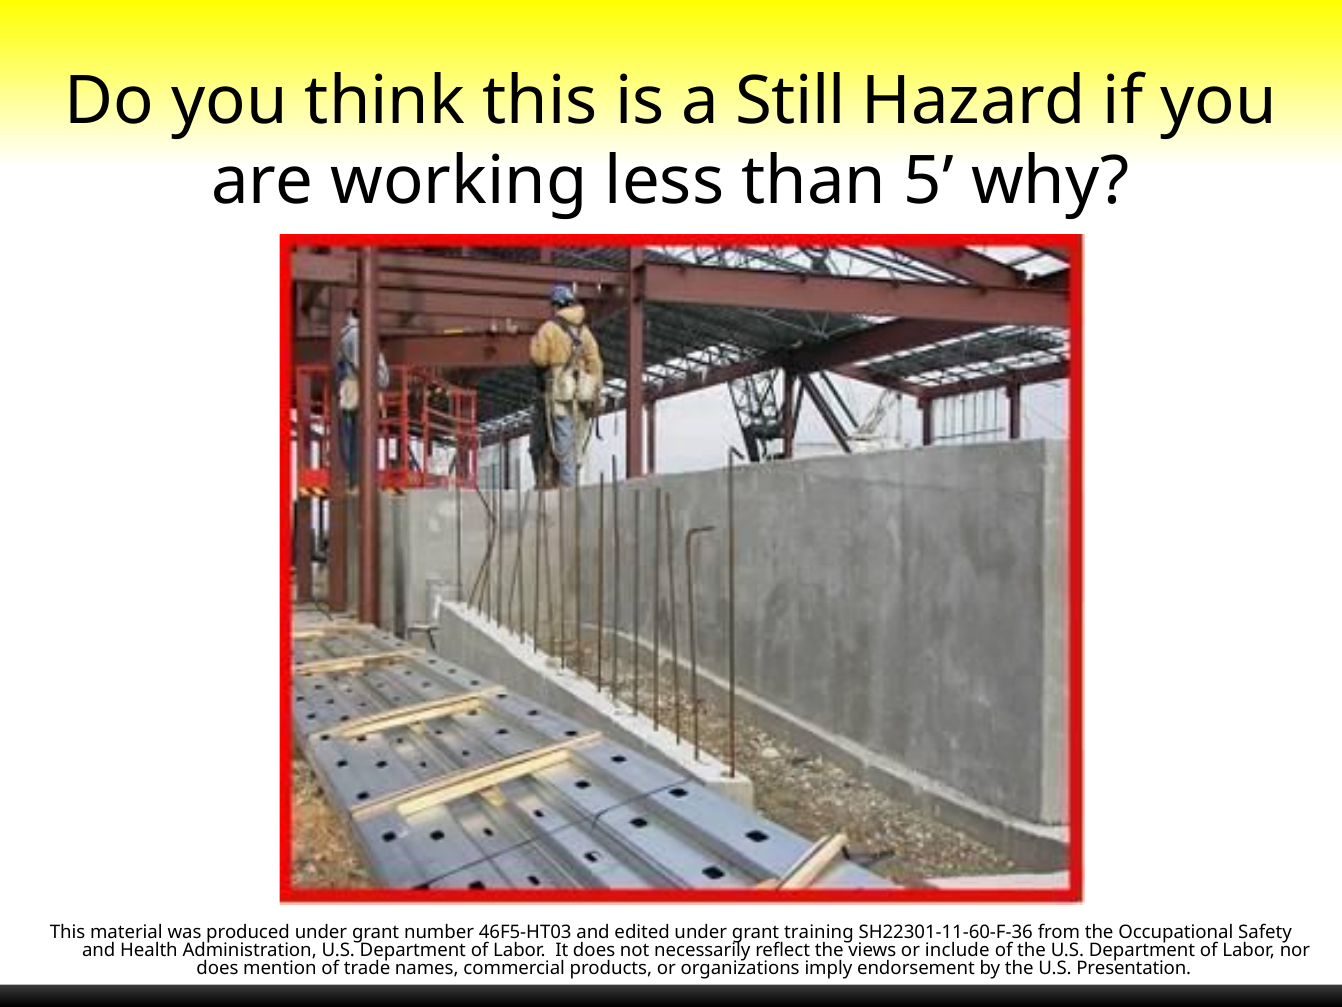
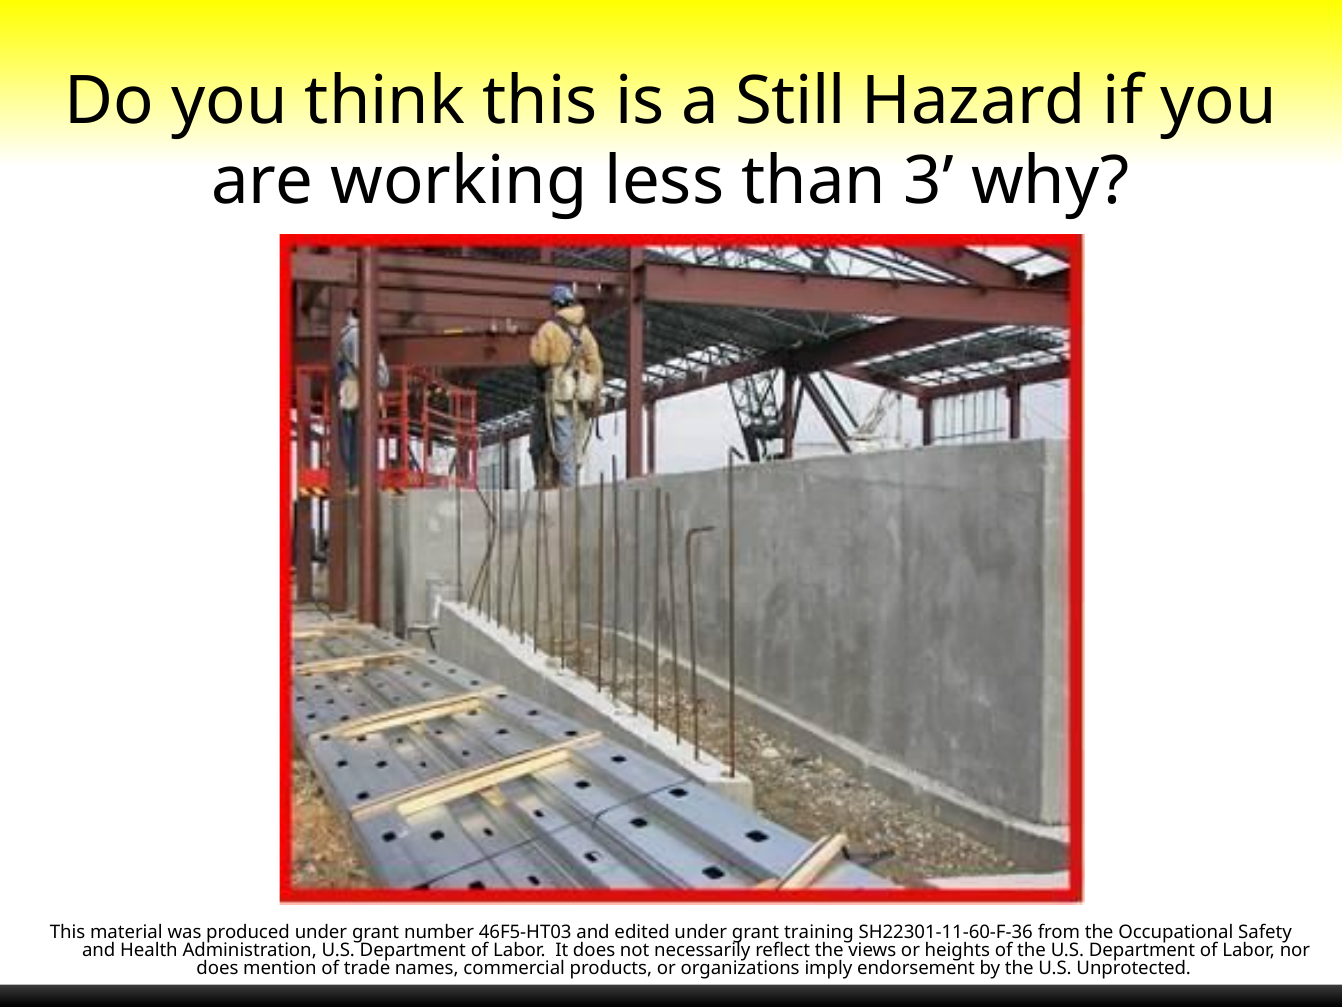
5: 5 -> 3
include: include -> heights
Presentation: Presentation -> Unprotected
